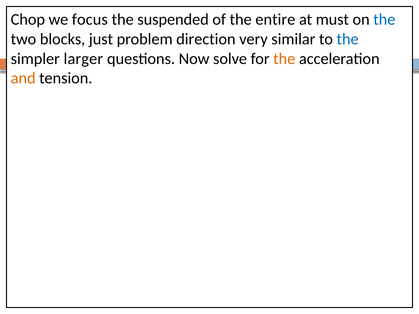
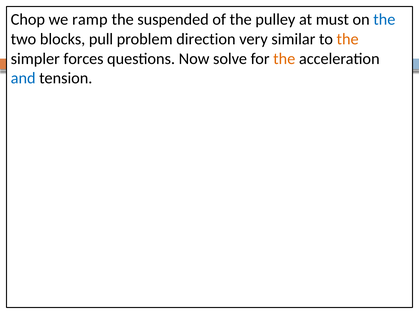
focus: focus -> ramp
entire: entire -> pulley
just: just -> pull
the at (348, 39) colour: blue -> orange
larger: larger -> forces
and colour: orange -> blue
